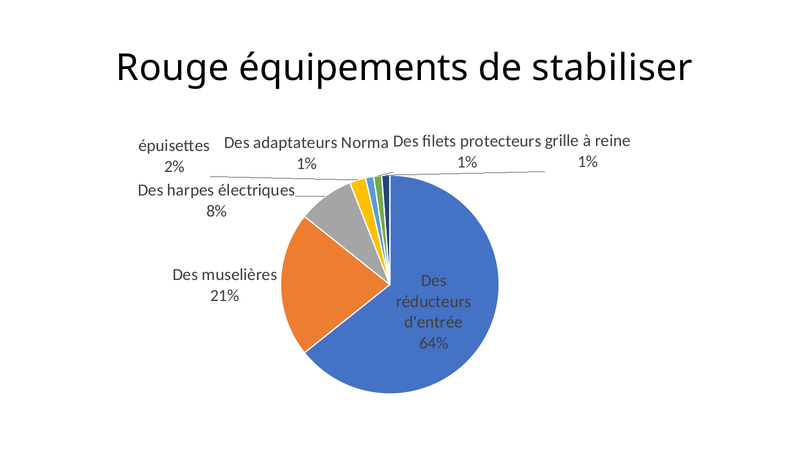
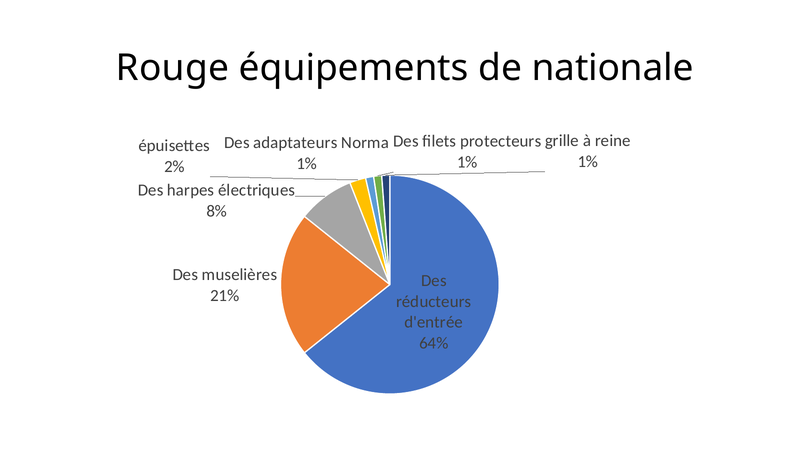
stabiliser: stabiliser -> nationale
